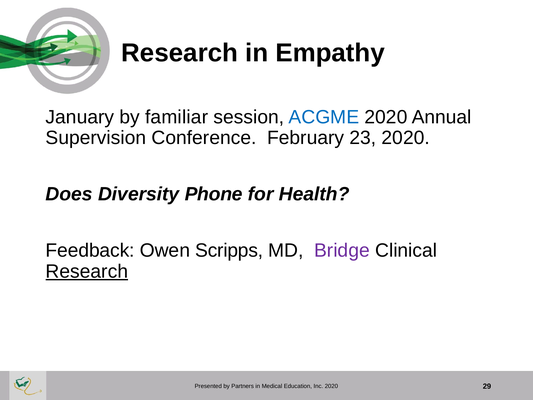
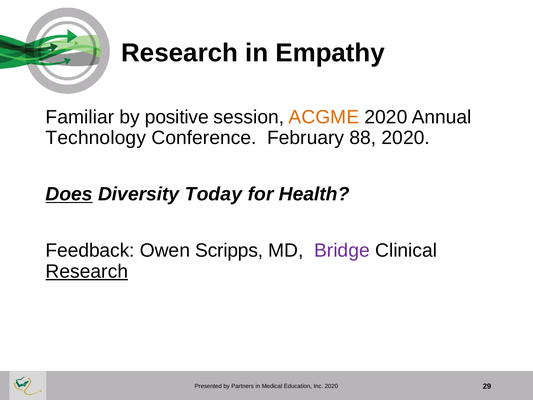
January: January -> Familiar
familiar: familiar -> positive
ACGME colour: blue -> orange
Supervision: Supervision -> Technology
23: 23 -> 88
Does underline: none -> present
Phone: Phone -> Today
